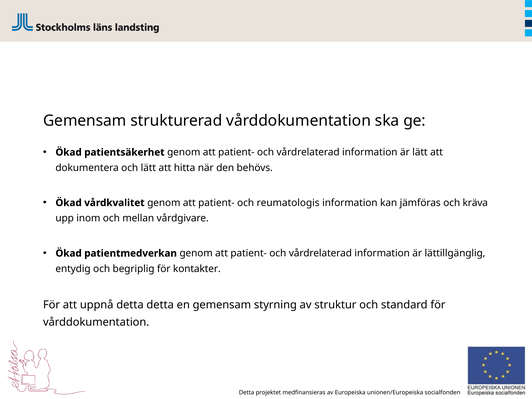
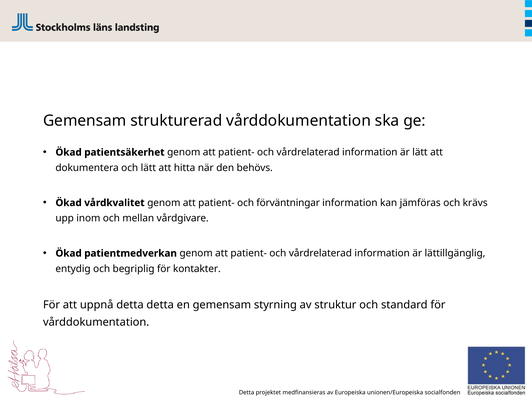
reumatologis: reumatologis -> förväntningar
kräva: kräva -> krävs
